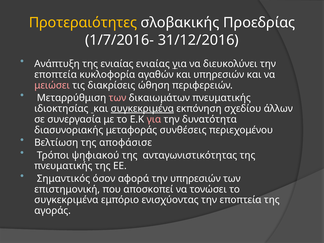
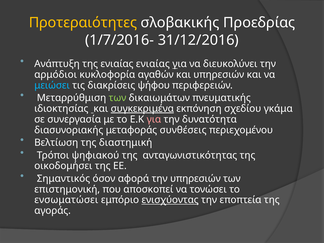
εποπτεία at (56, 75): εποπτεία -> αρμόδιοι
μειώσει colour: pink -> light blue
ώθηση: ώθηση -> ψήφου
των at (117, 98) colour: pink -> light green
άλλων: άλλων -> γκάμα
αποφάσισε: αποφάσισε -> διαστημική
πνευματικής at (63, 166): πνευματικής -> οικοδομήσει
συγκεκριμένα at (66, 200): συγκεκριμένα -> ενσωματώσει
ενισχύοντας underline: none -> present
